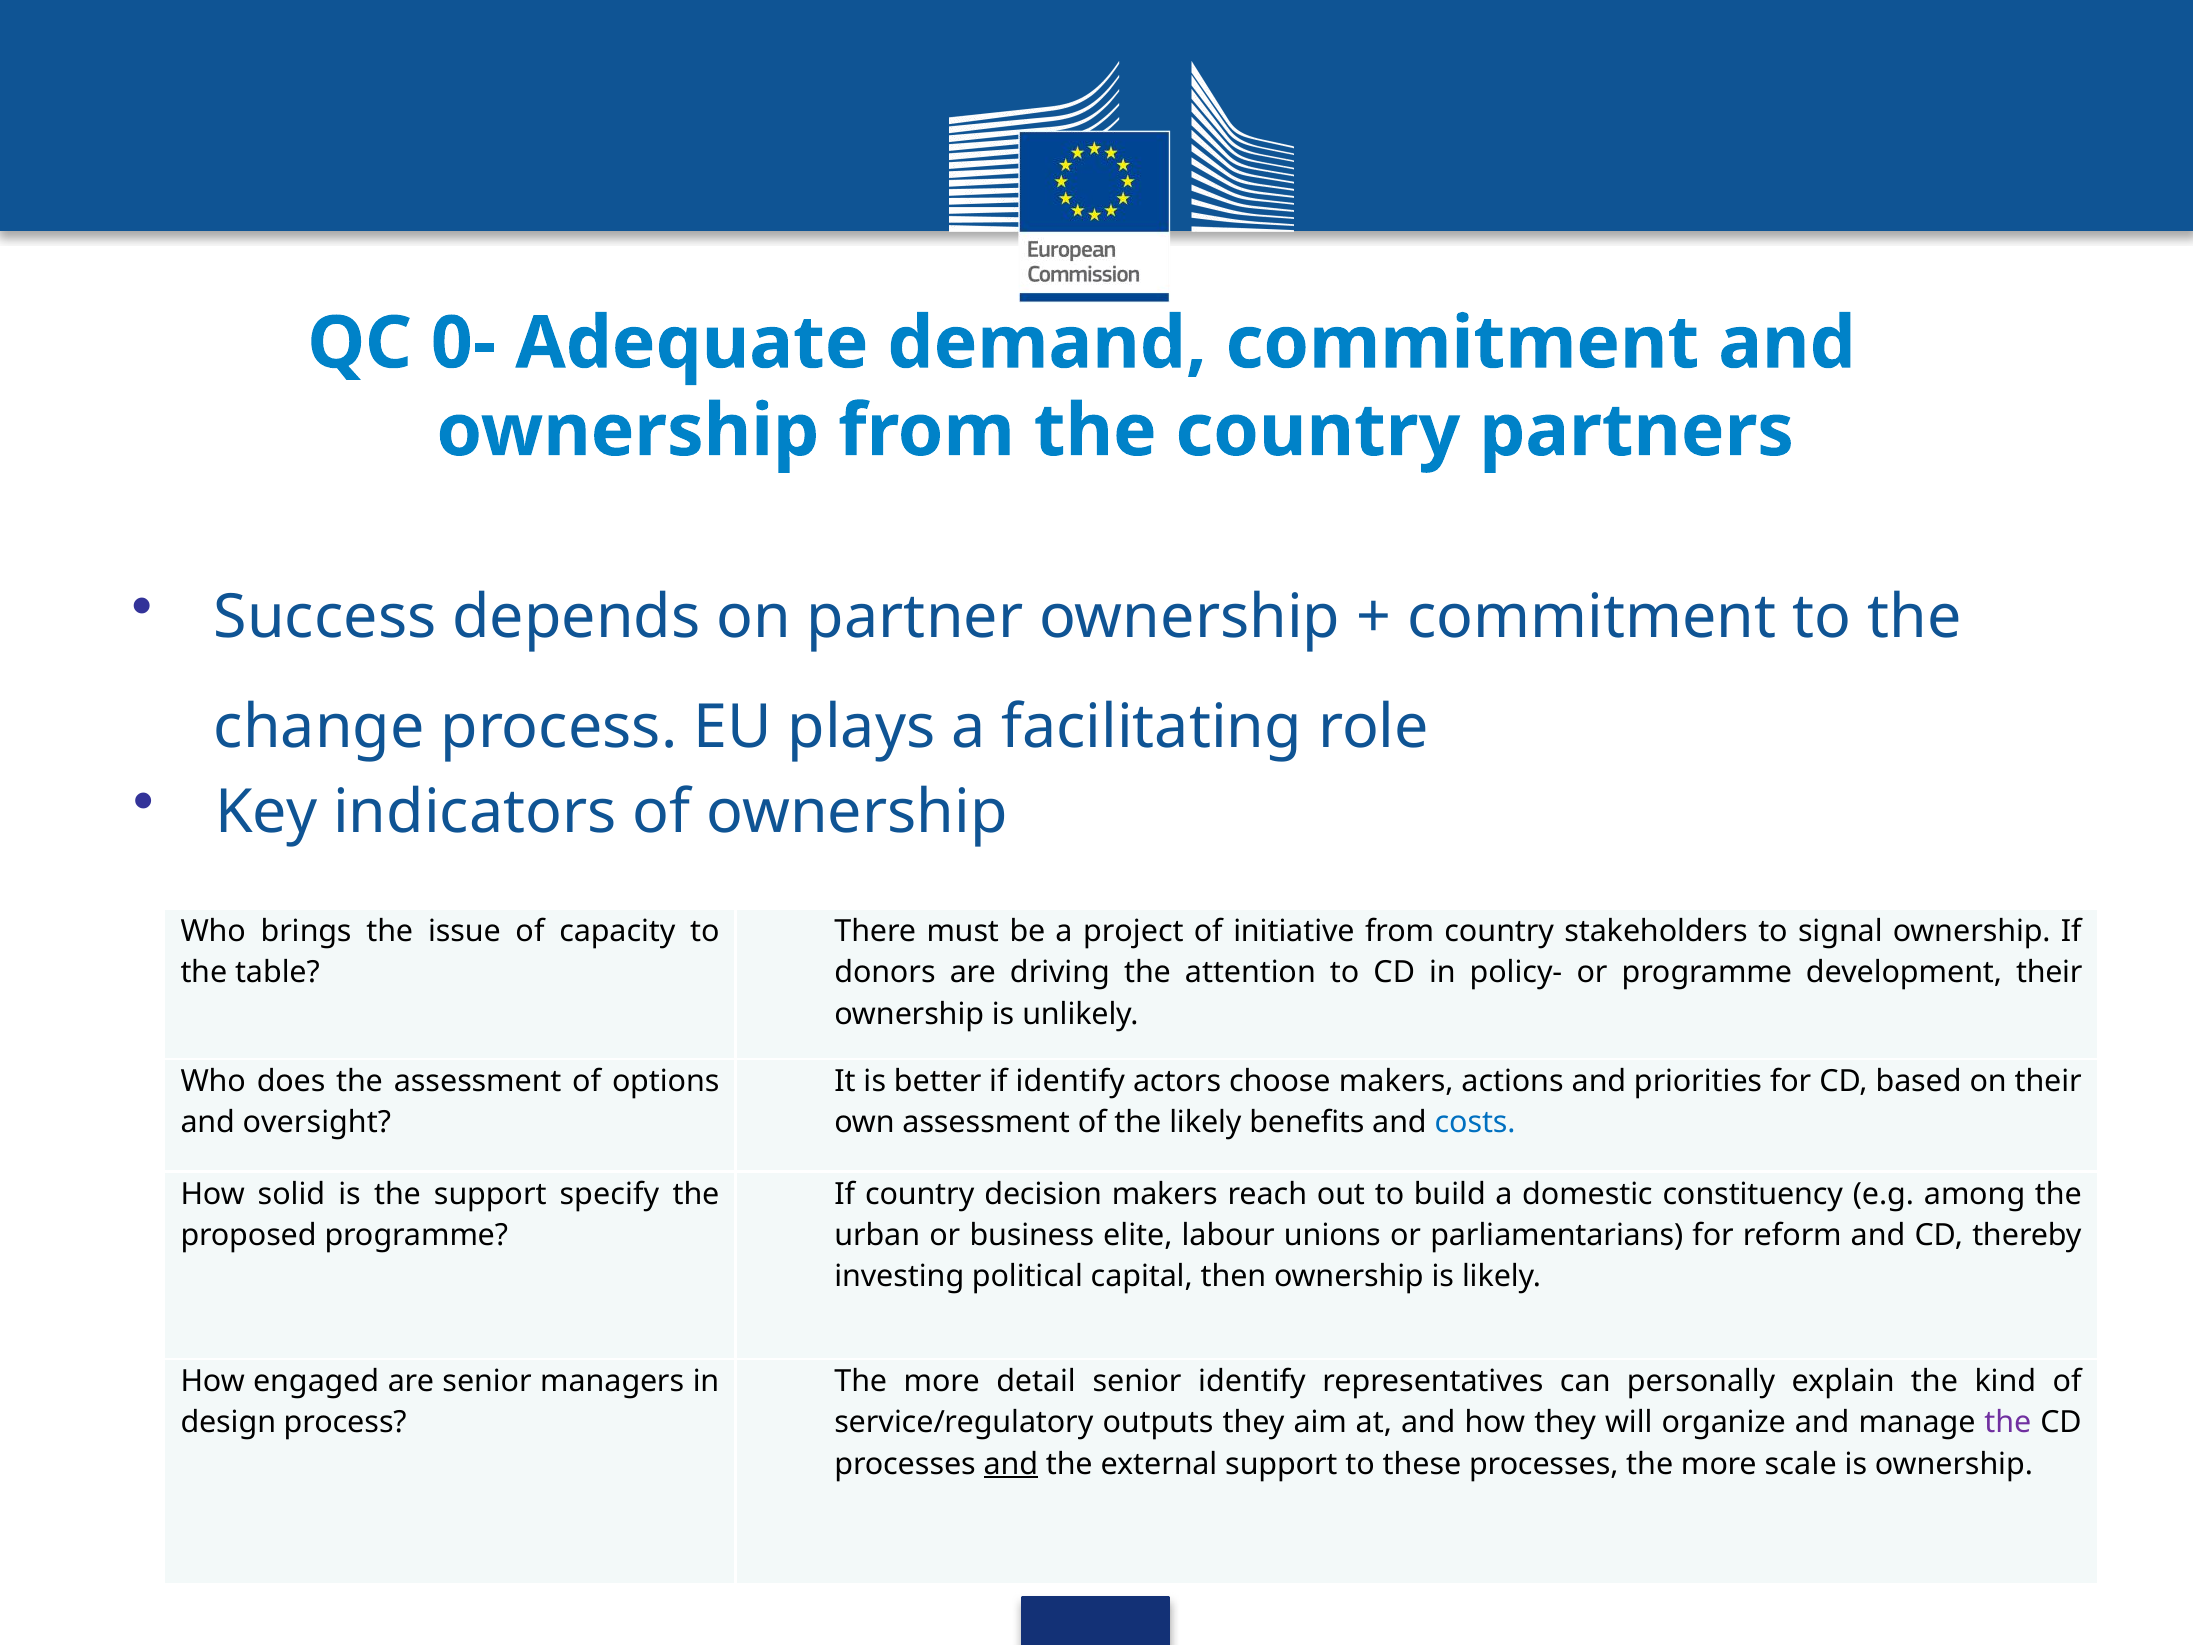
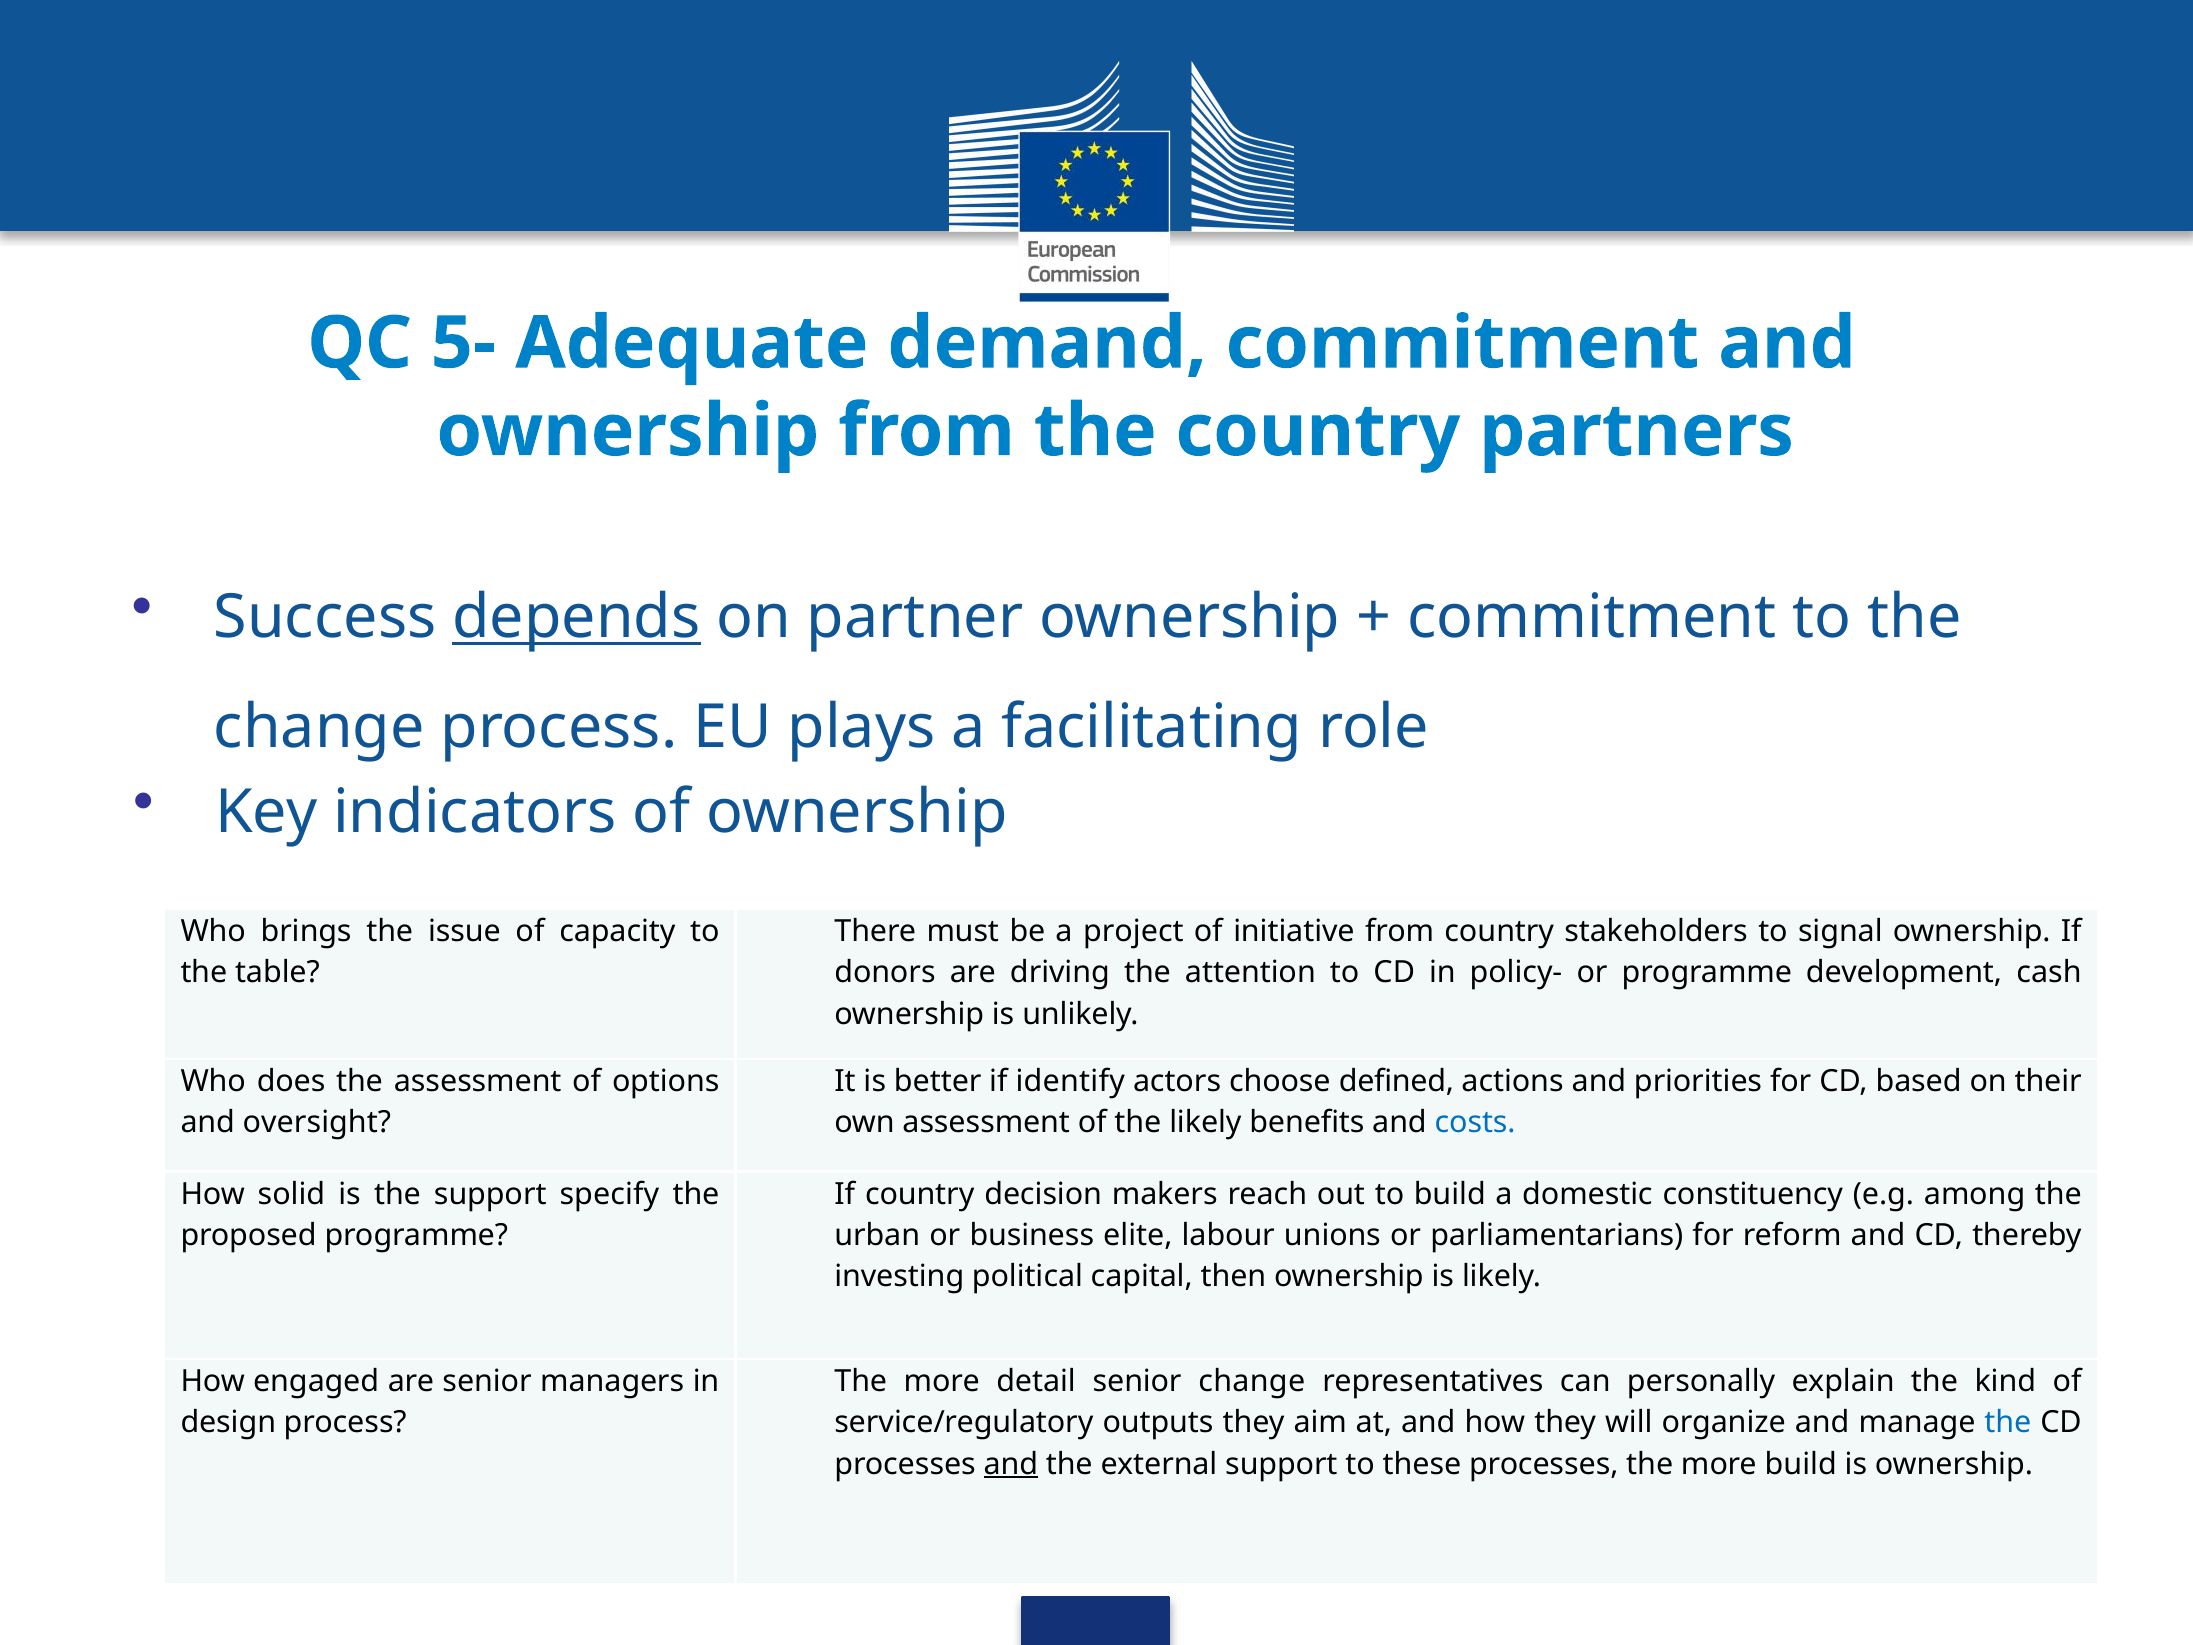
0-: 0- -> 5-
depends underline: none -> present
development their: their -> cash
choose makers: makers -> defined
senior identify: identify -> change
the at (2008, 1423) colour: purple -> blue
more scale: scale -> build
